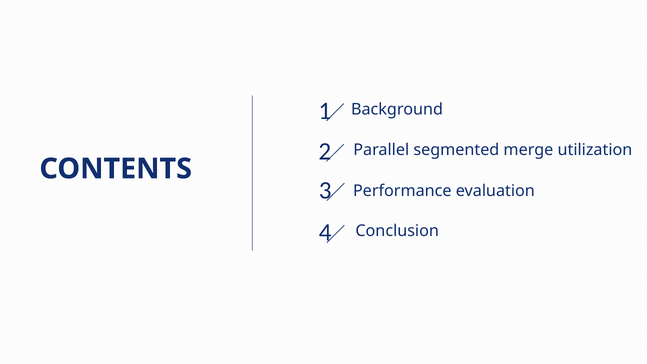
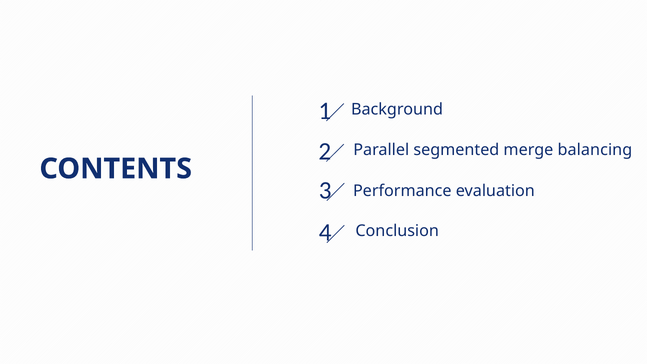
utilization: utilization -> balancing
